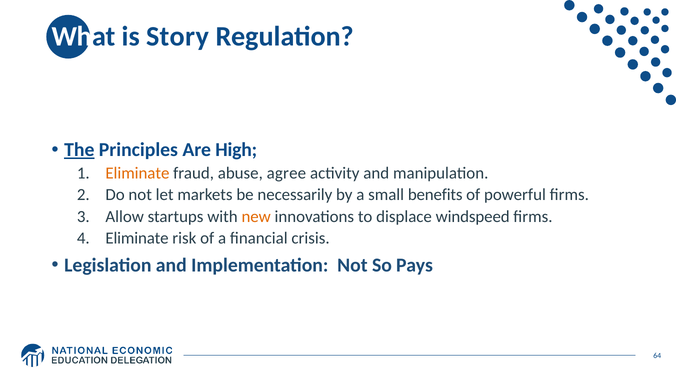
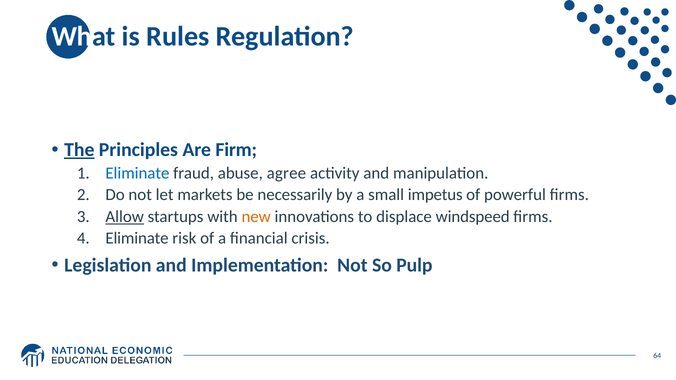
Story: Story -> Rules
High: High -> Firm
Eliminate at (137, 173) colour: orange -> blue
benefits: benefits -> impetus
Allow underline: none -> present
Pays: Pays -> Pulp
